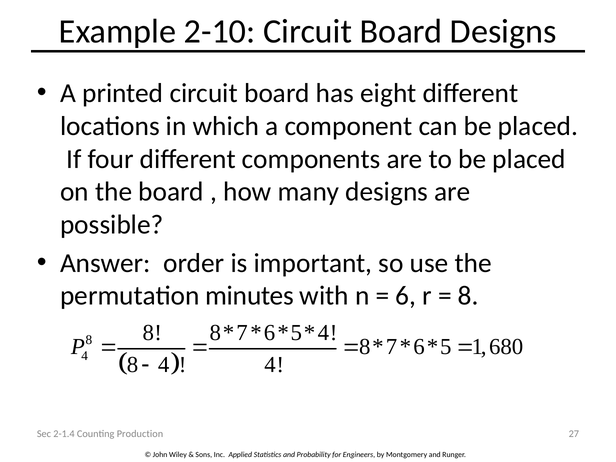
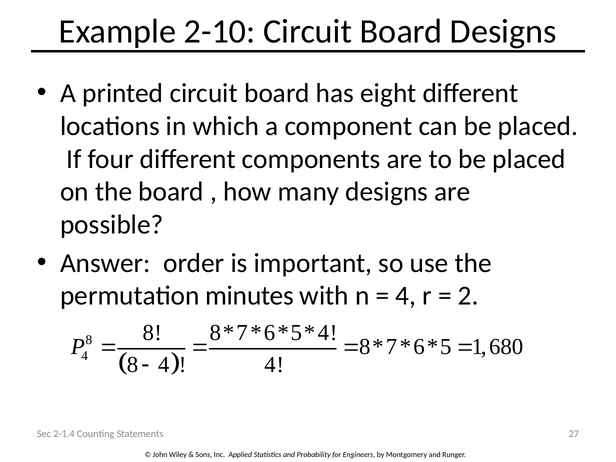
6 at (406, 296): 6 -> 4
8 at (468, 296): 8 -> 2
Production: Production -> Statements
